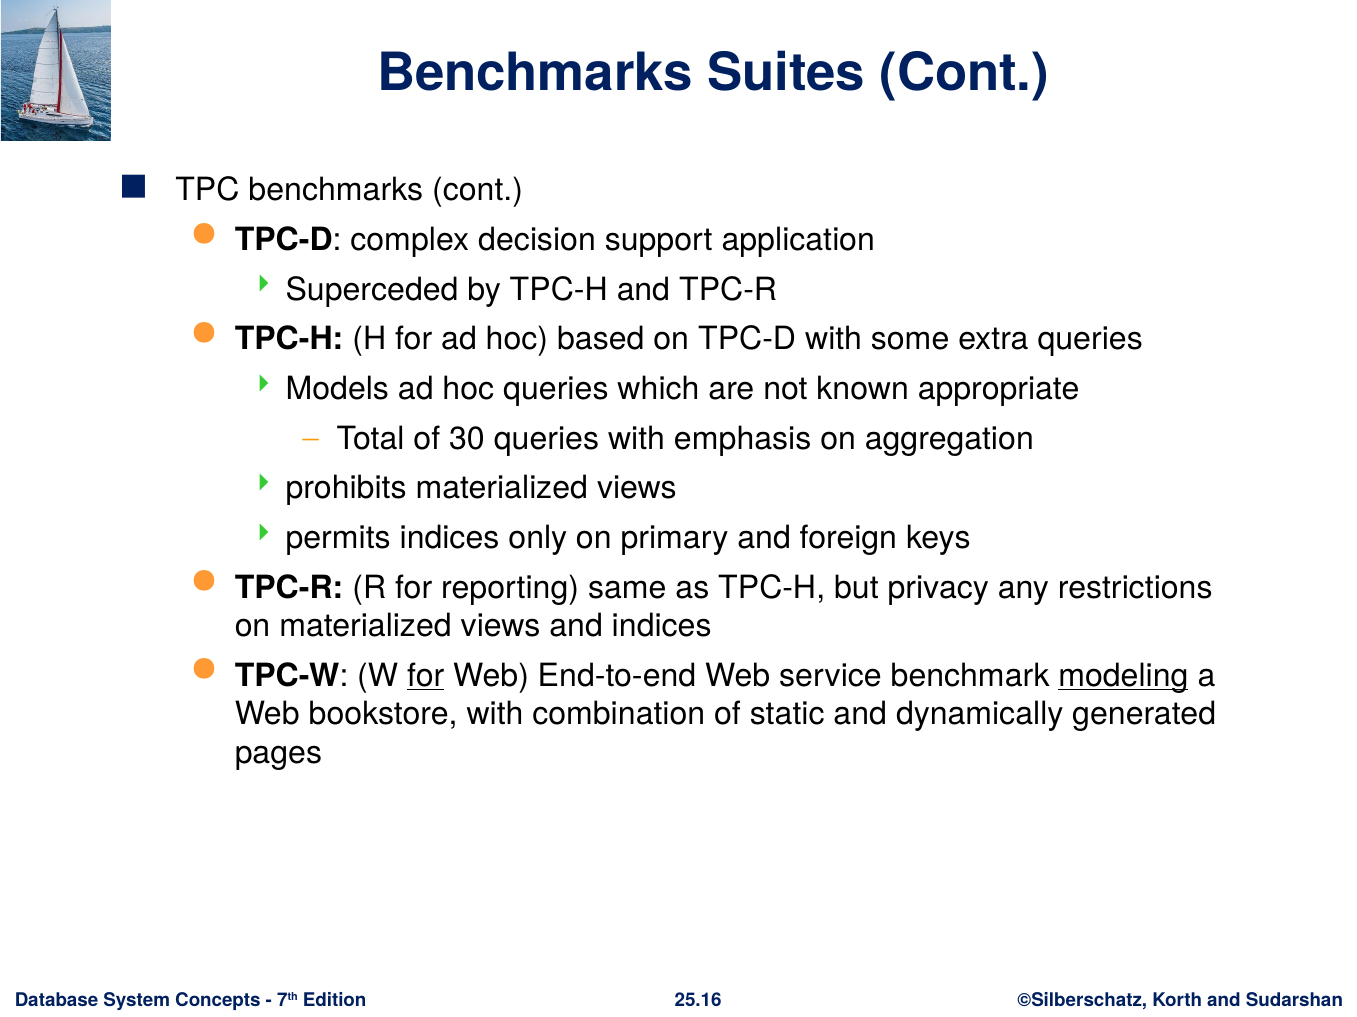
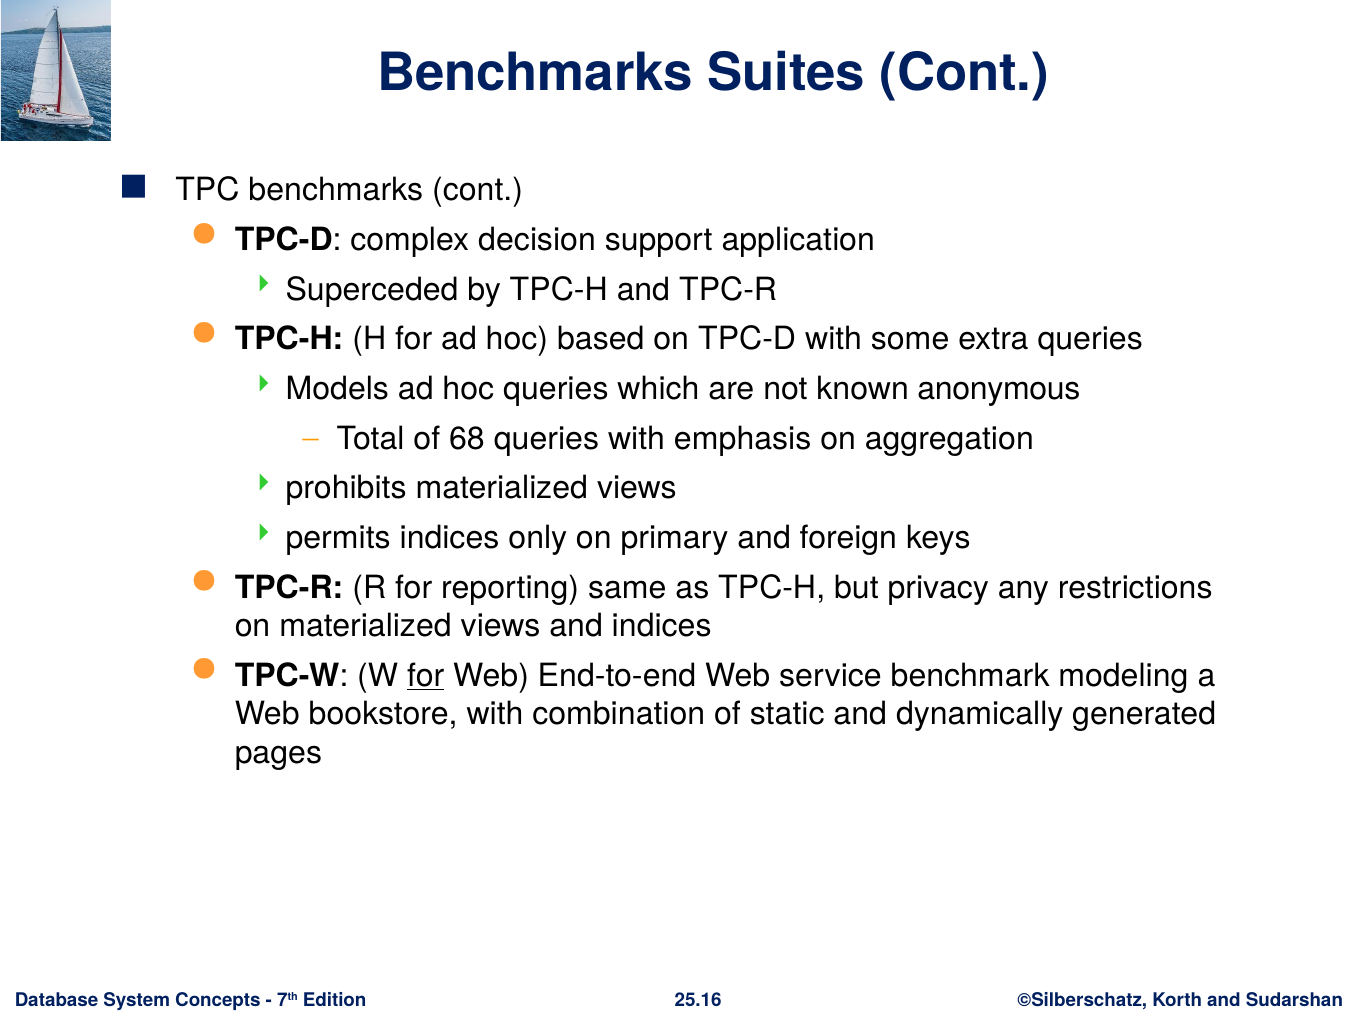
appropriate: appropriate -> anonymous
30: 30 -> 68
modeling underline: present -> none
